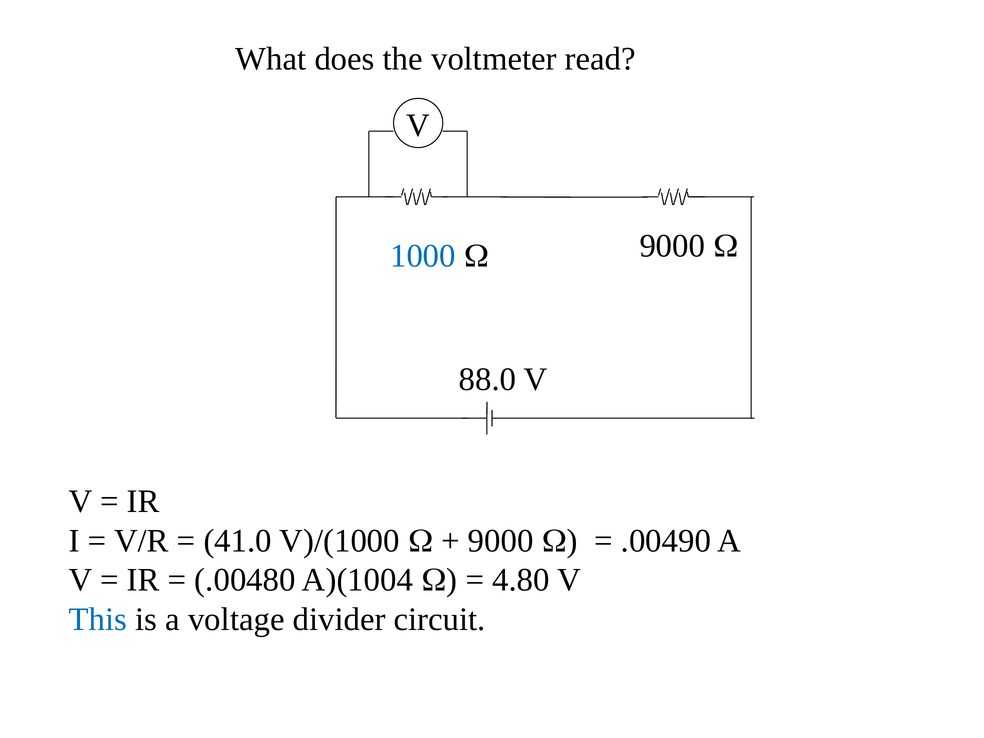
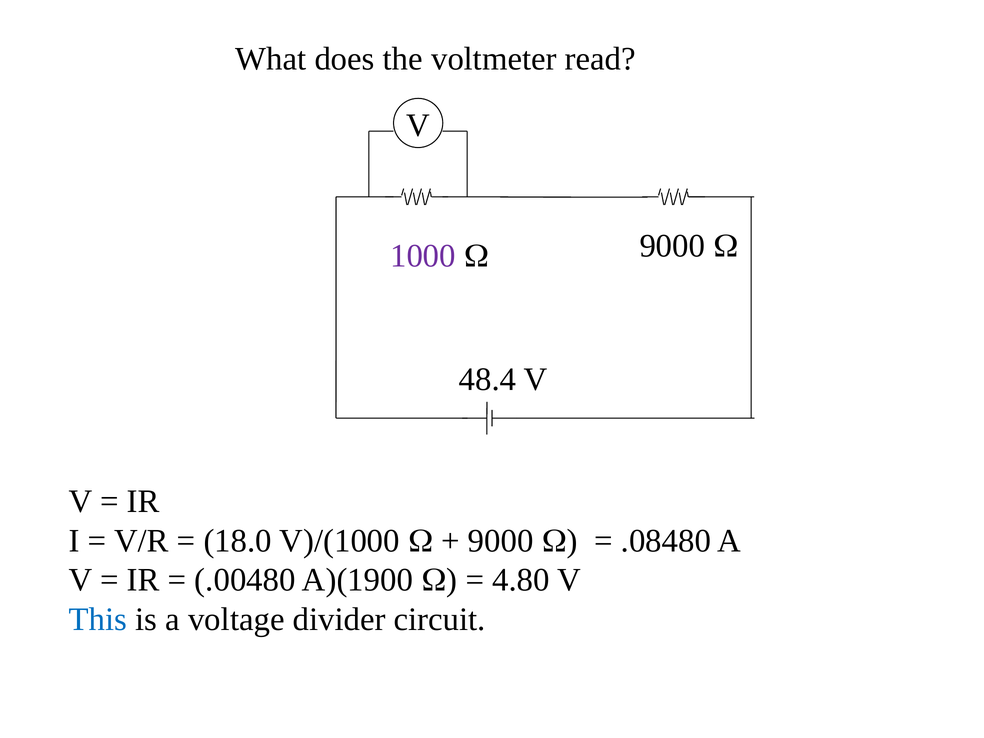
1000 colour: blue -> purple
88.0: 88.0 -> 48.4
41.0: 41.0 -> 18.0
.00490: .00490 -> .08480
A)(1004: A)(1004 -> A)(1900
